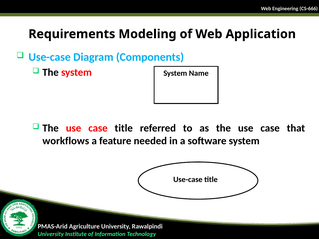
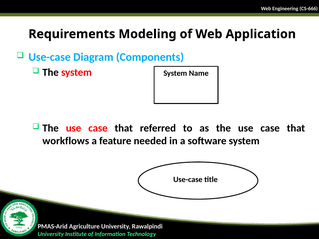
title at (124, 128): title -> that
